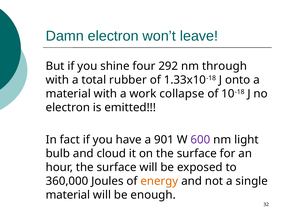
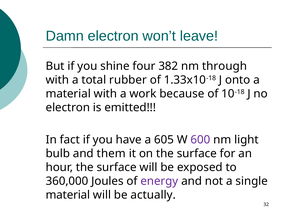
292: 292 -> 382
collapse: collapse -> because
901: 901 -> 605
cloud: cloud -> them
energy colour: orange -> purple
enough: enough -> actually
